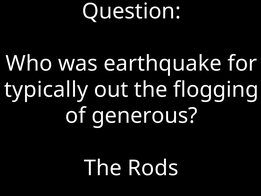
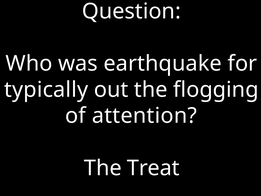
generous: generous -> attention
Rods: Rods -> Treat
